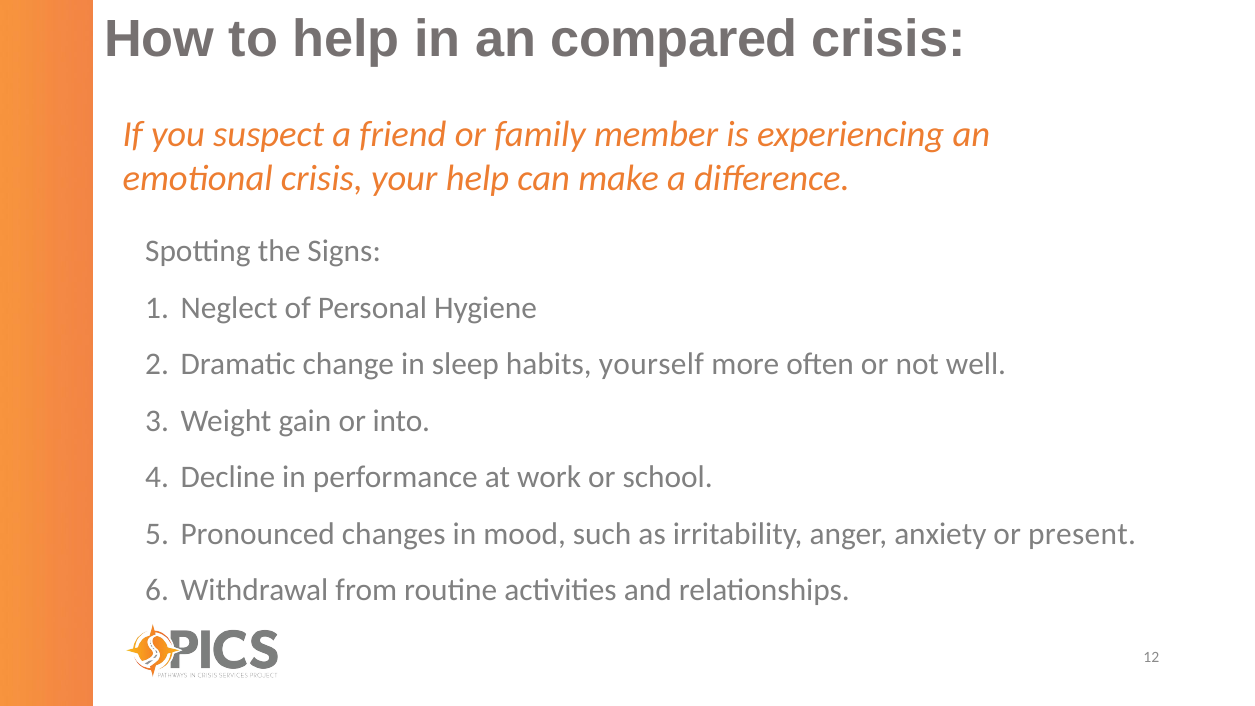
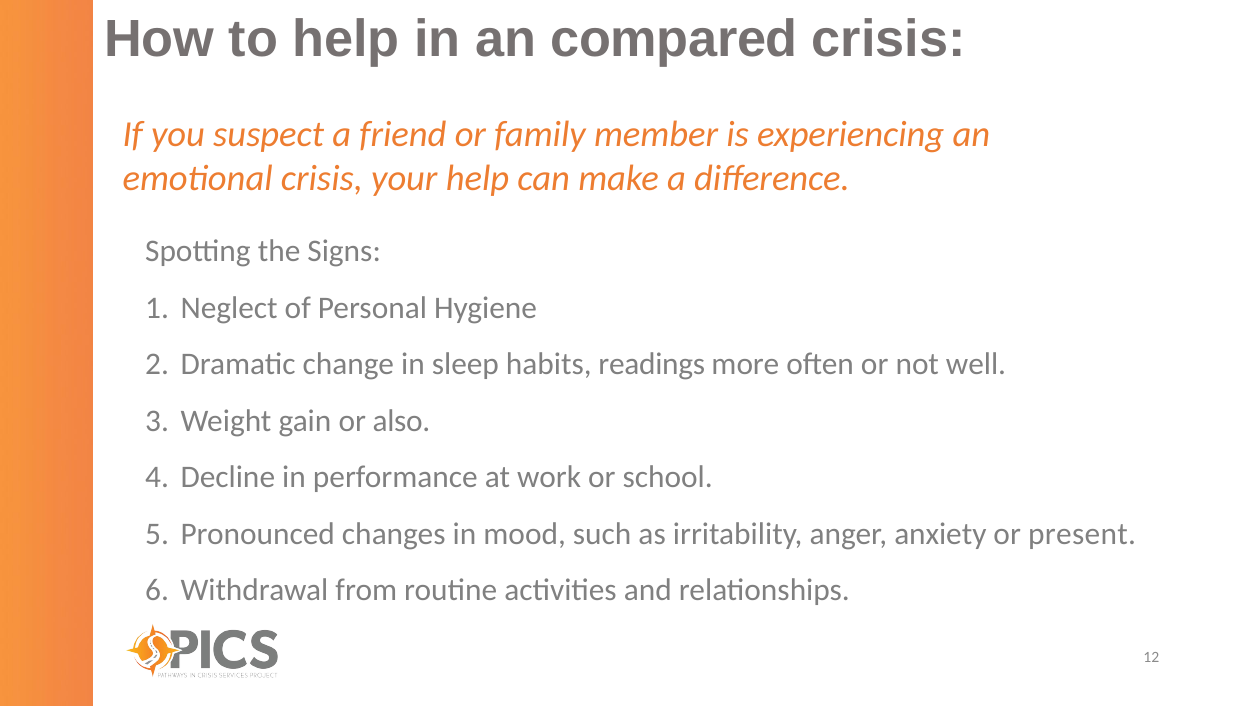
yourself: yourself -> readings
into: into -> also
